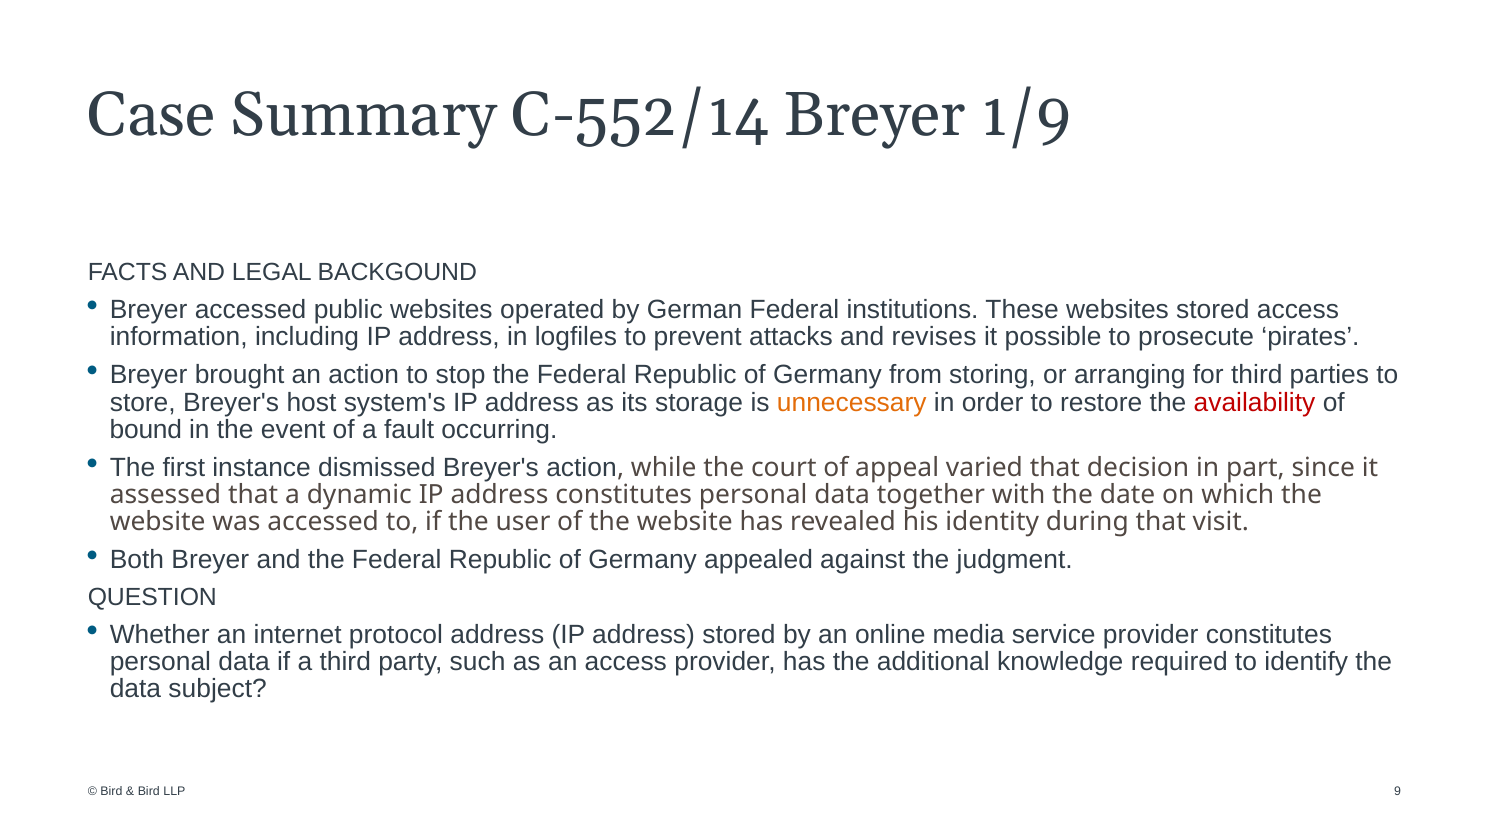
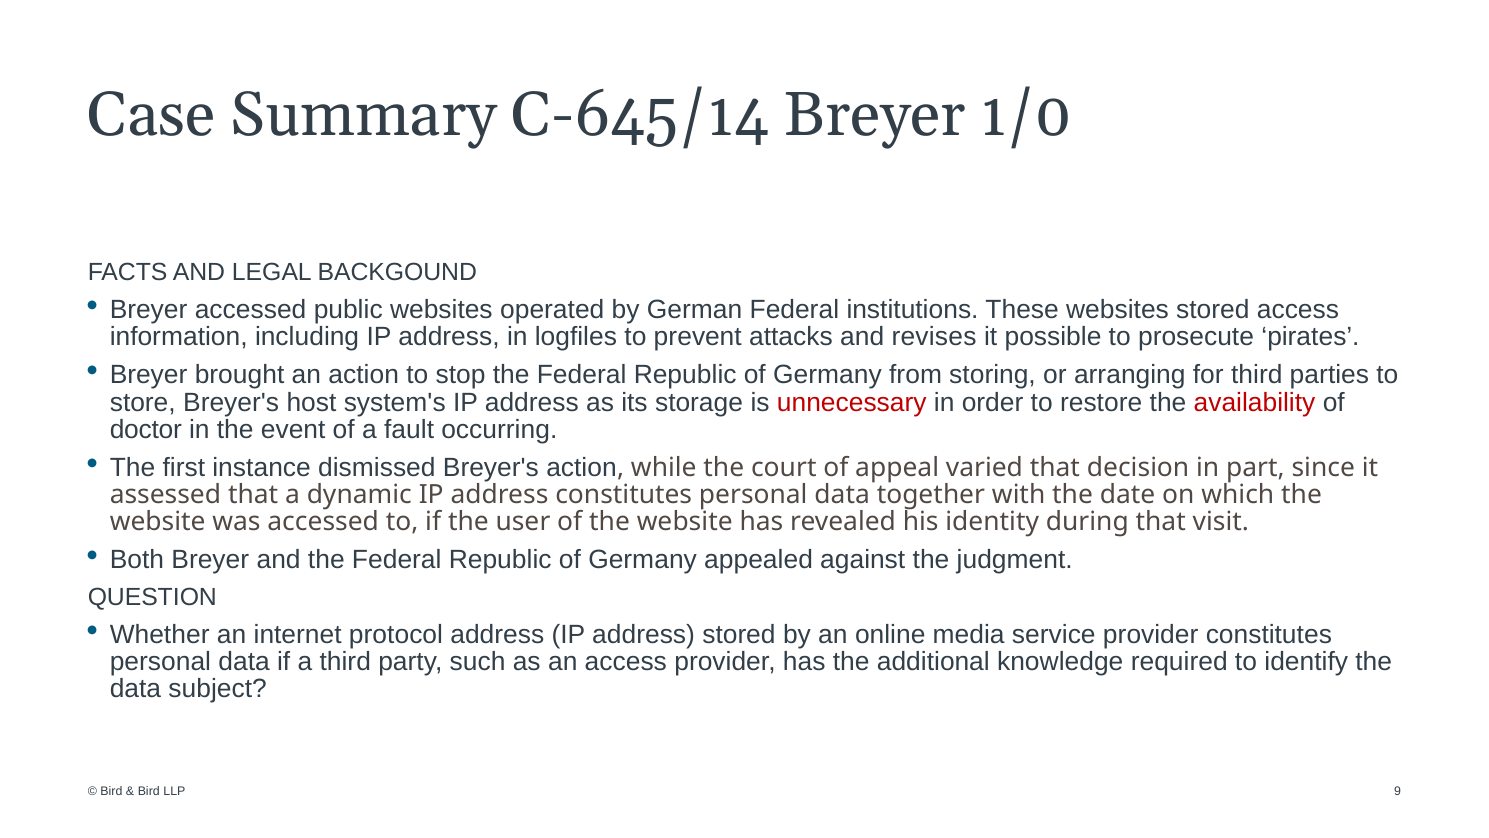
C-552/14: C-552/14 -> C-645/14
1/9: 1/9 -> 1/0
unnecessary colour: orange -> red
bound: bound -> doctor
